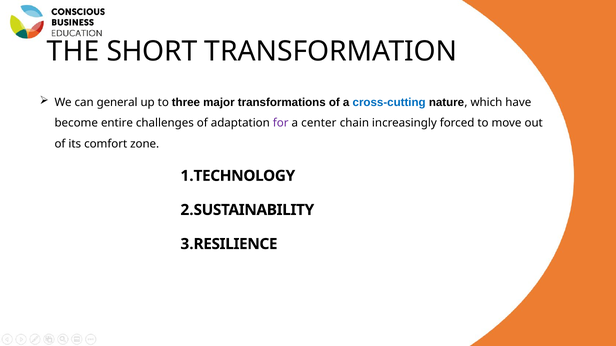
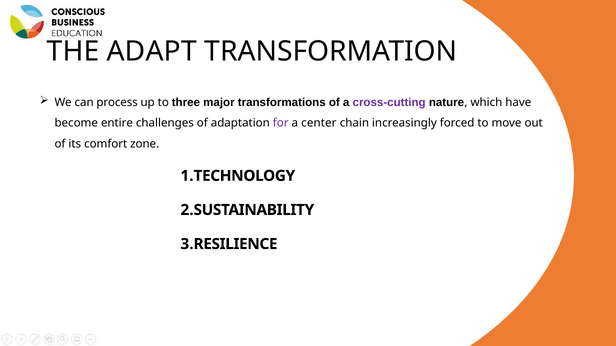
SHORT: SHORT -> ADAPT
general: general -> process
cross-cutting colour: blue -> purple
